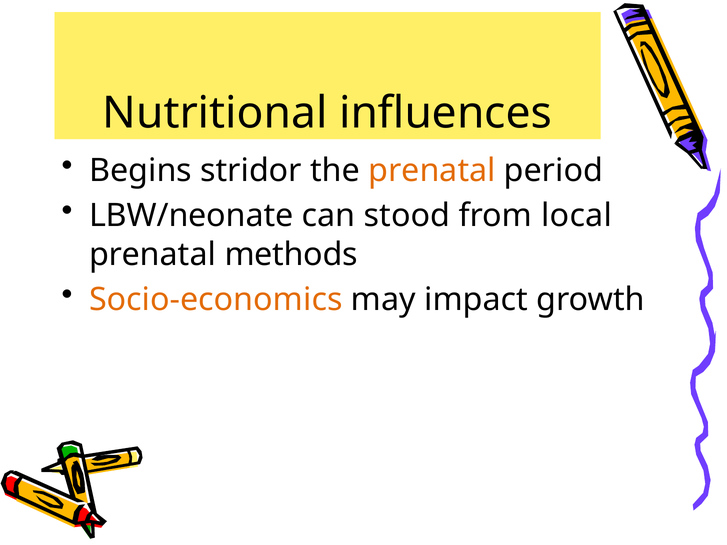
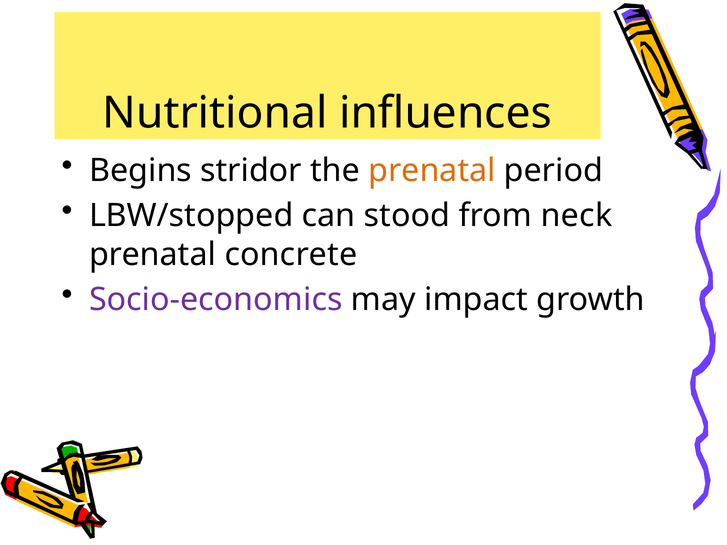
LBW/neonate: LBW/neonate -> LBW/stopped
local: local -> neck
methods: methods -> concrete
Socio-economics colour: orange -> purple
